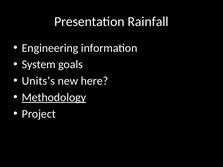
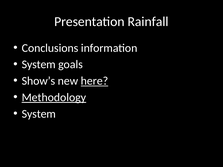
Engineering: Engineering -> Conclusions
Units’s: Units’s -> Show’s
here underline: none -> present
Project at (39, 114): Project -> System
